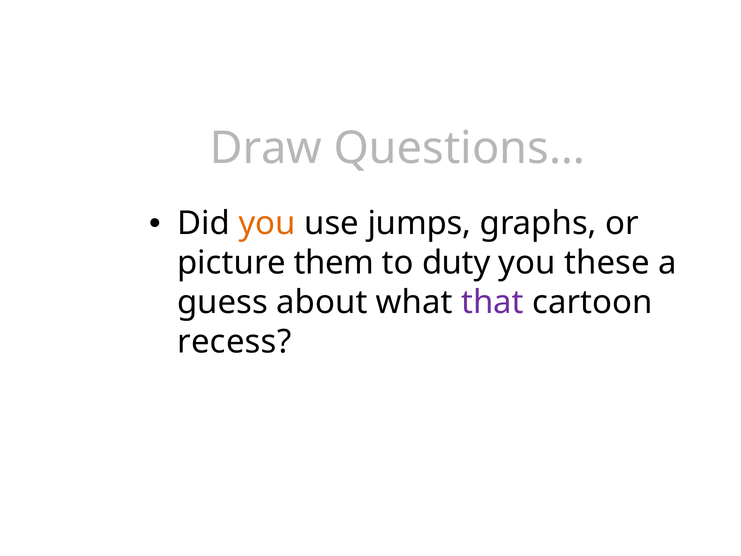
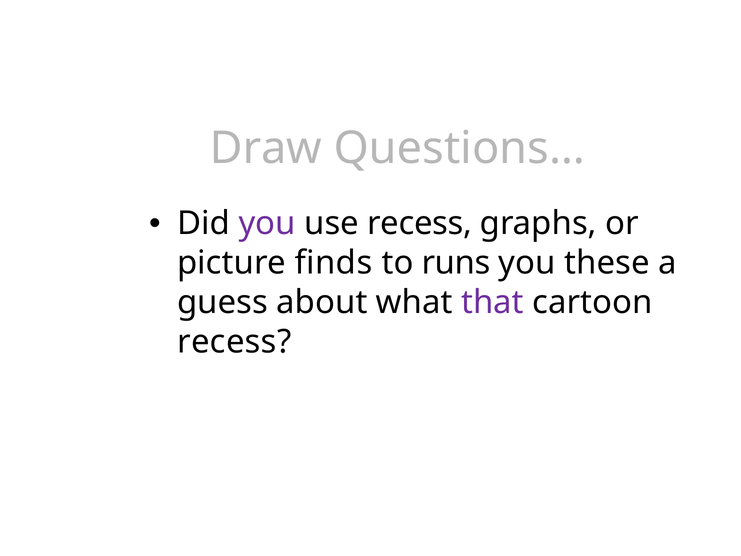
you at (267, 223) colour: orange -> purple
use jumps: jumps -> recess
them: them -> finds
duty: duty -> runs
